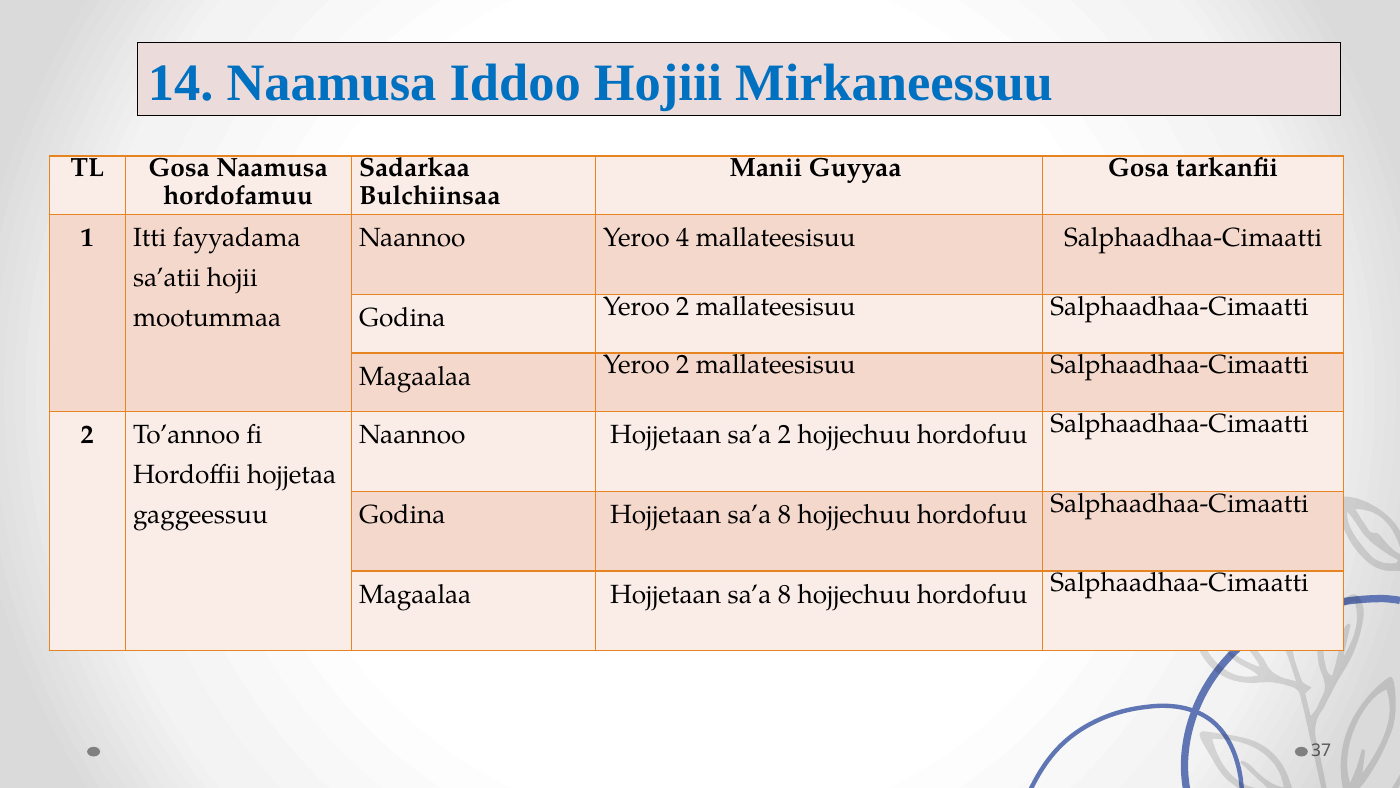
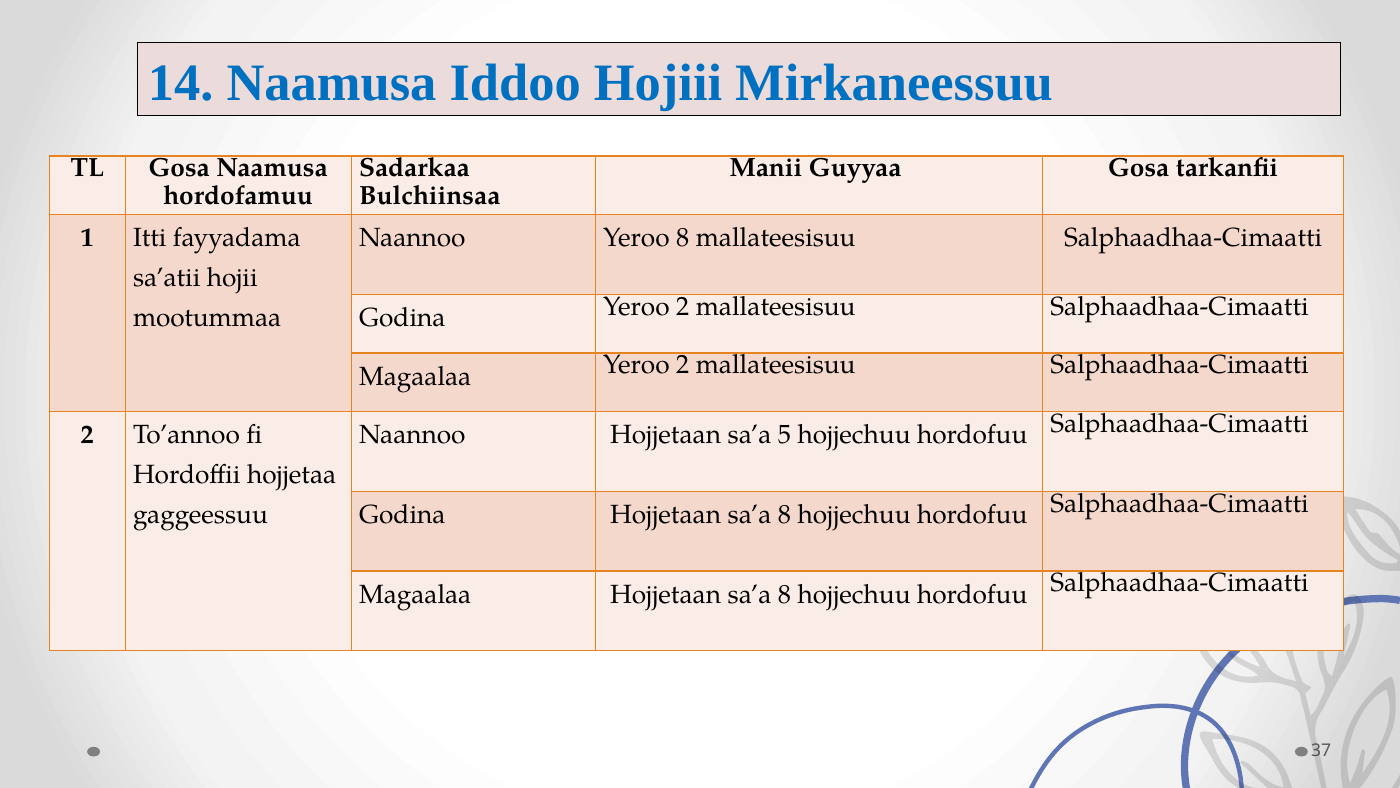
Yeroo 4: 4 -> 8
sa’a 2: 2 -> 5
